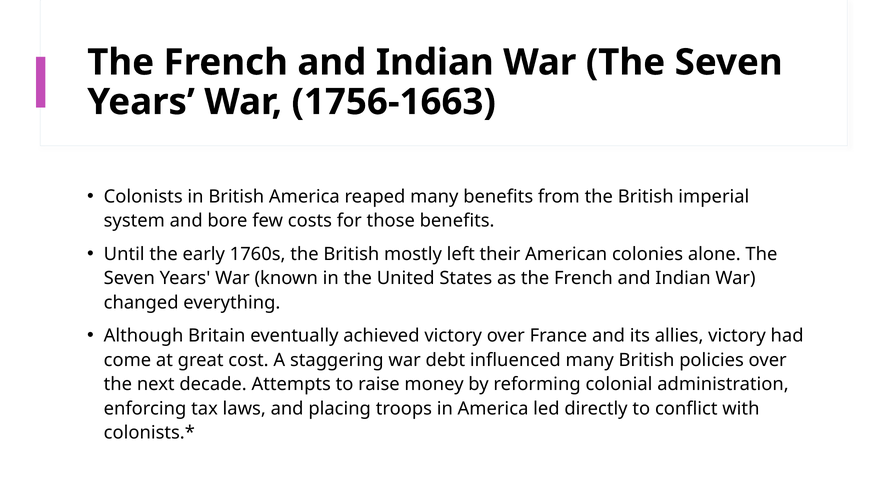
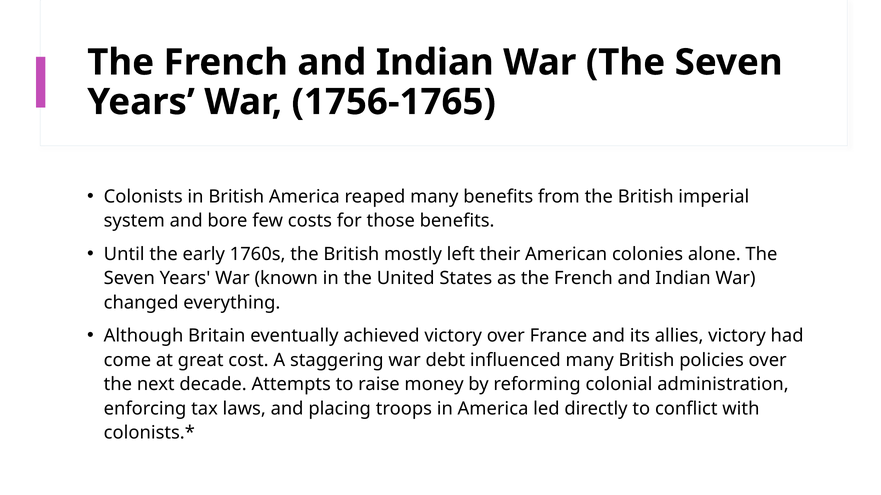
1756-1663: 1756-1663 -> 1756-1765
